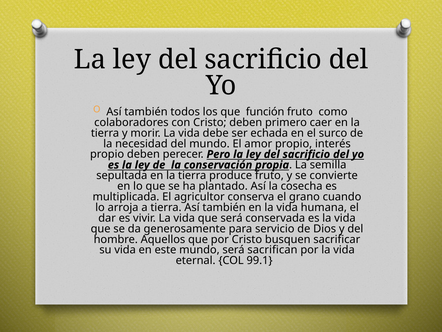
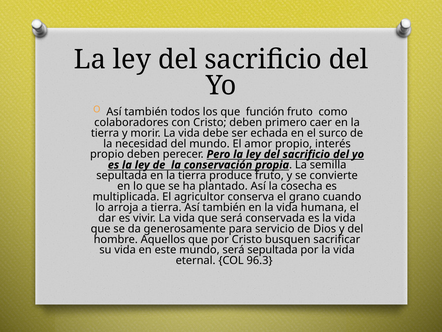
será sacrifican: sacrifican -> sepultada
99.1: 99.1 -> 96.3
